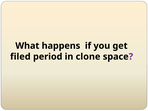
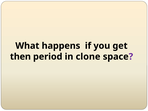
filed: filed -> then
